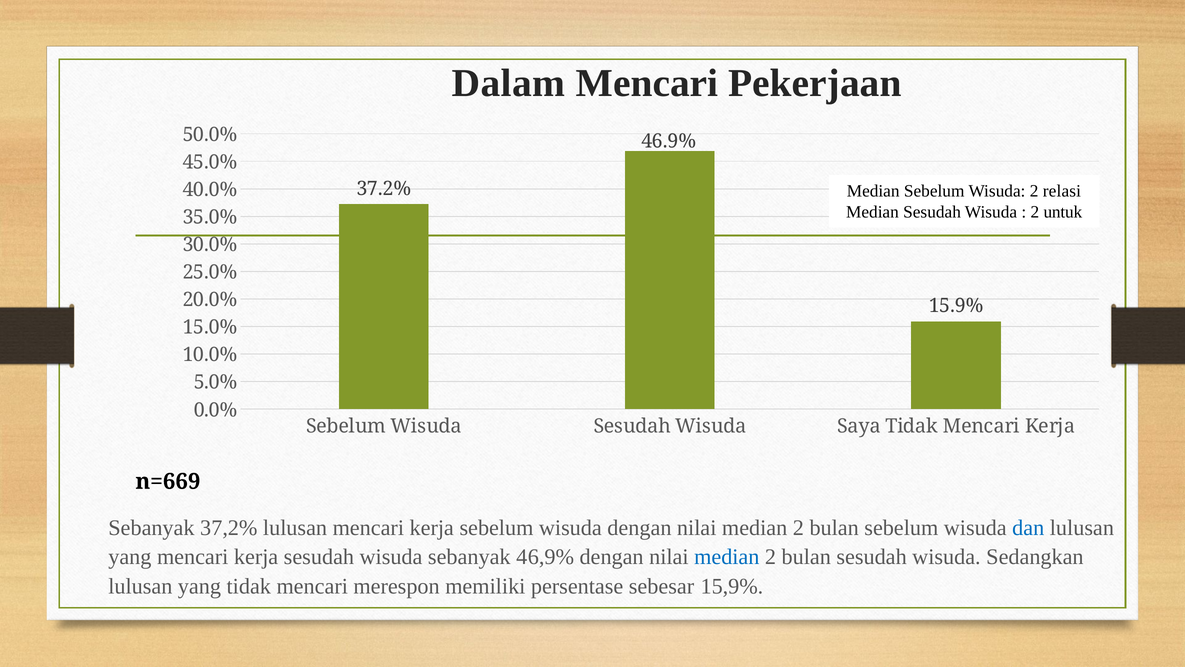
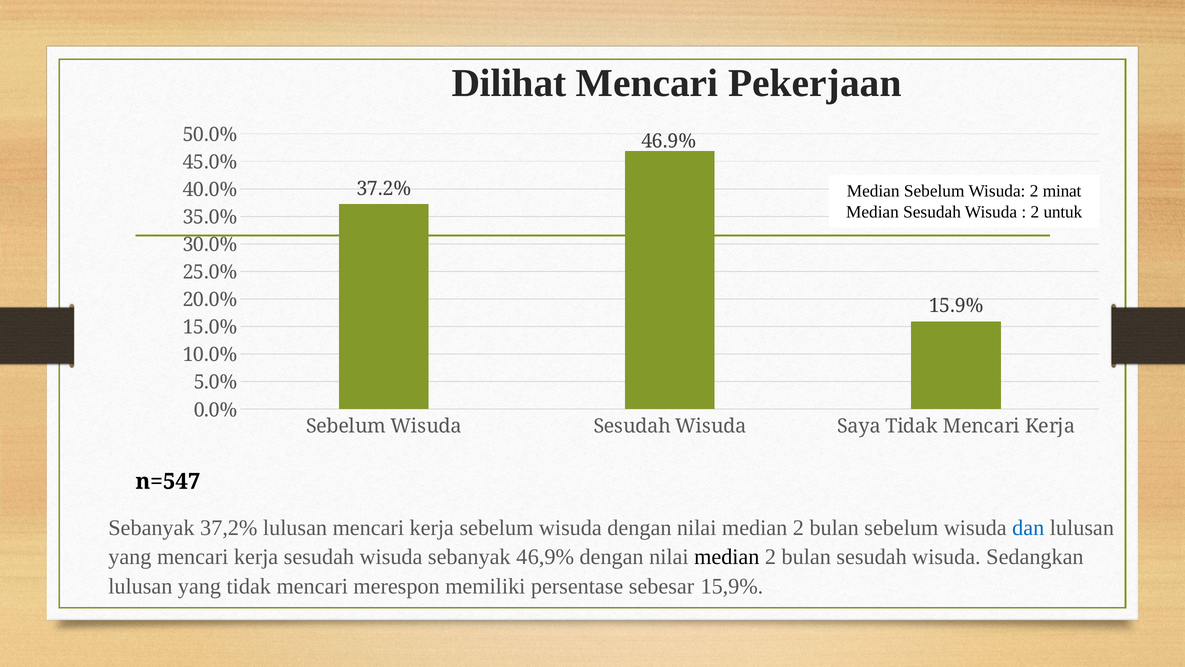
Dalam: Dalam -> Dilihat
relasi: relasi -> minat
n=669: n=669 -> n=547
median at (727, 557) colour: blue -> black
